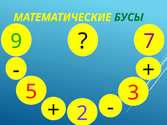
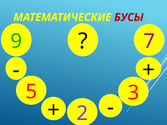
БУСЫ colour: green -> red
